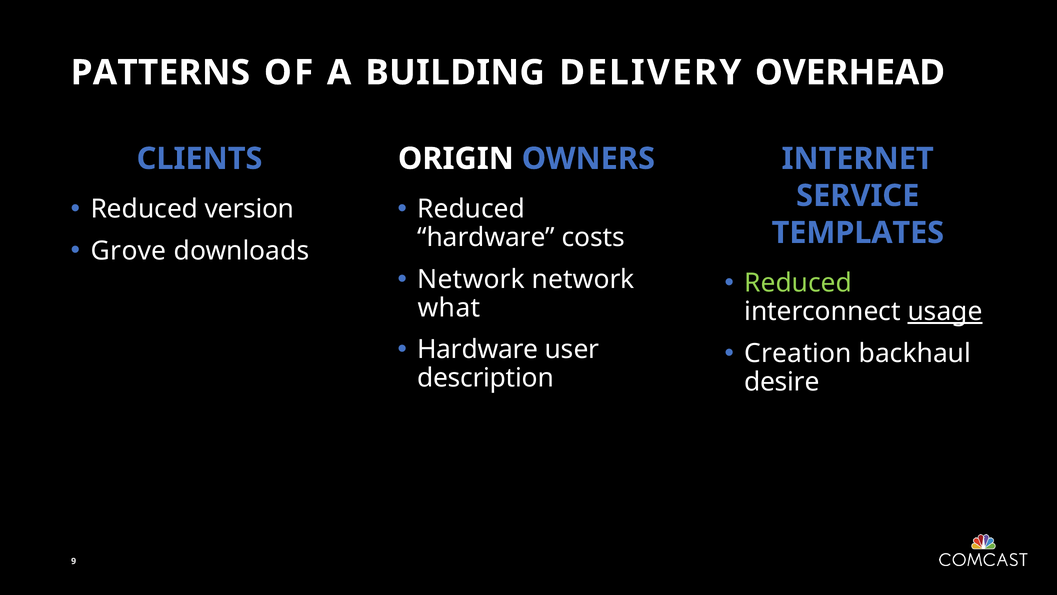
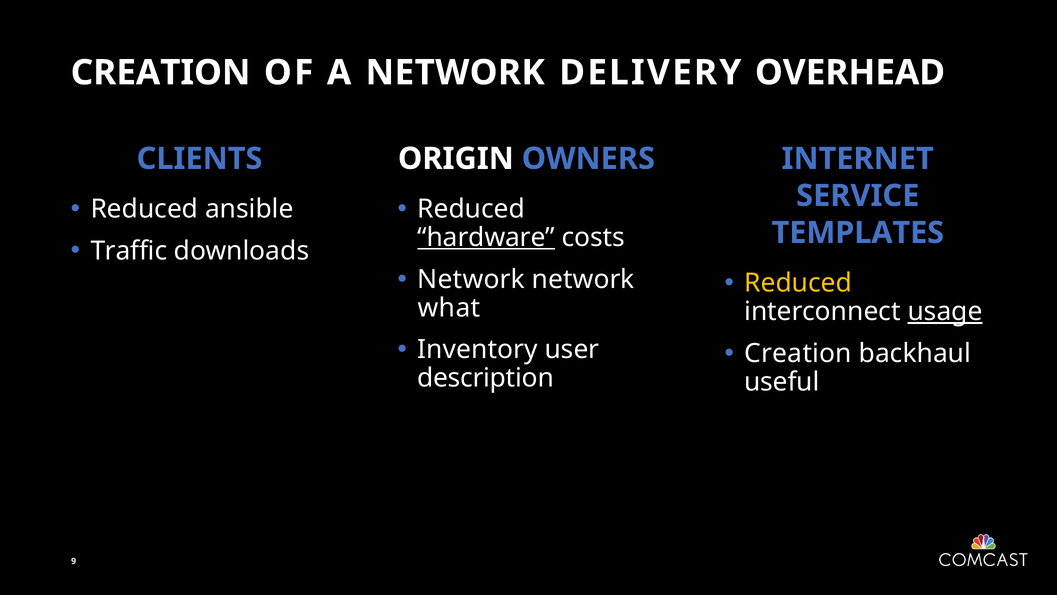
PATTERNS at (160, 73): PATTERNS -> CREATION
A BUILDING: BUILDING -> NETWORK
version: version -> ansible
hardware at (486, 237) underline: none -> present
Grove: Grove -> Traffic
Reduced at (798, 283) colour: light green -> yellow
Hardware at (478, 349): Hardware -> Inventory
desire: desire -> useful
